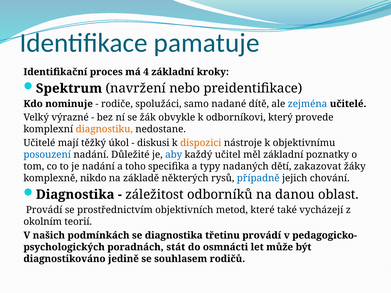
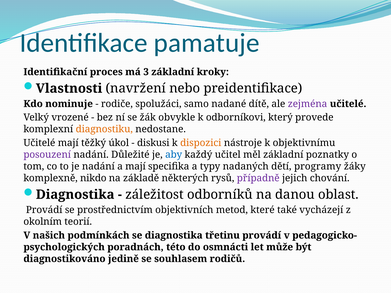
4: 4 -> 3
Spektrum: Spektrum -> Vlastnosti
zejména colour: blue -> purple
výrazné: výrazné -> vrozené
posouzení colour: blue -> purple
a toho: toho -> mají
zakazovat: zakazovat -> programy
případně colour: blue -> purple
stát: stát -> této
